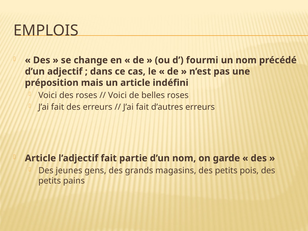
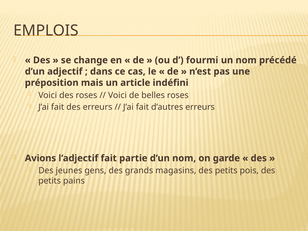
Article at (40, 158): Article -> Avions
